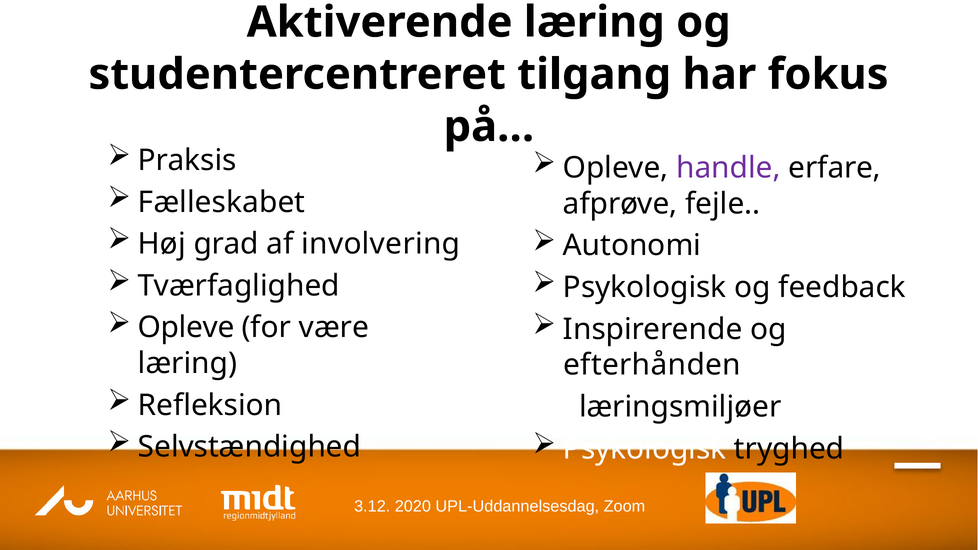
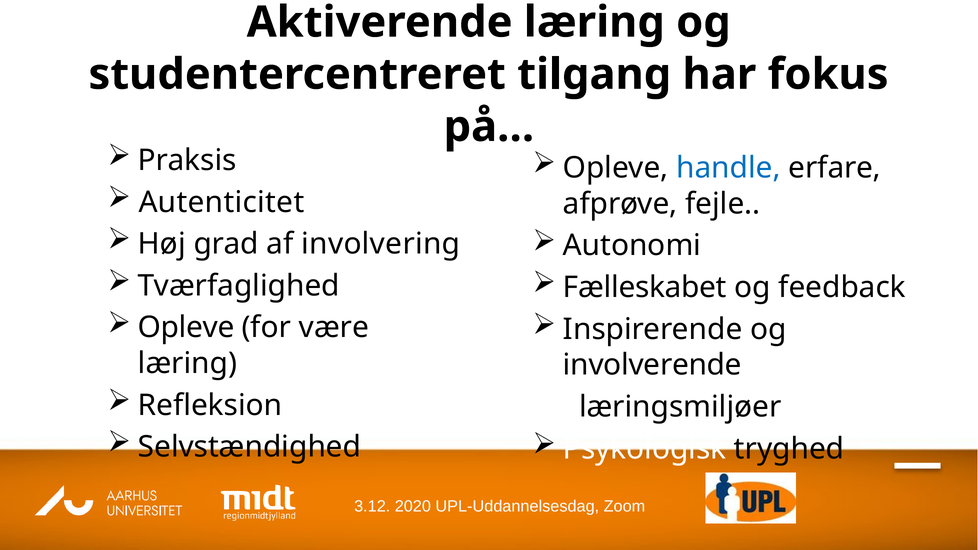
handle colour: purple -> blue
Fælleskabet: Fælleskabet -> Autenticitet
Psykologisk at (645, 288): Psykologisk -> Fælleskabet
efterhånden: efterhånden -> involverende
